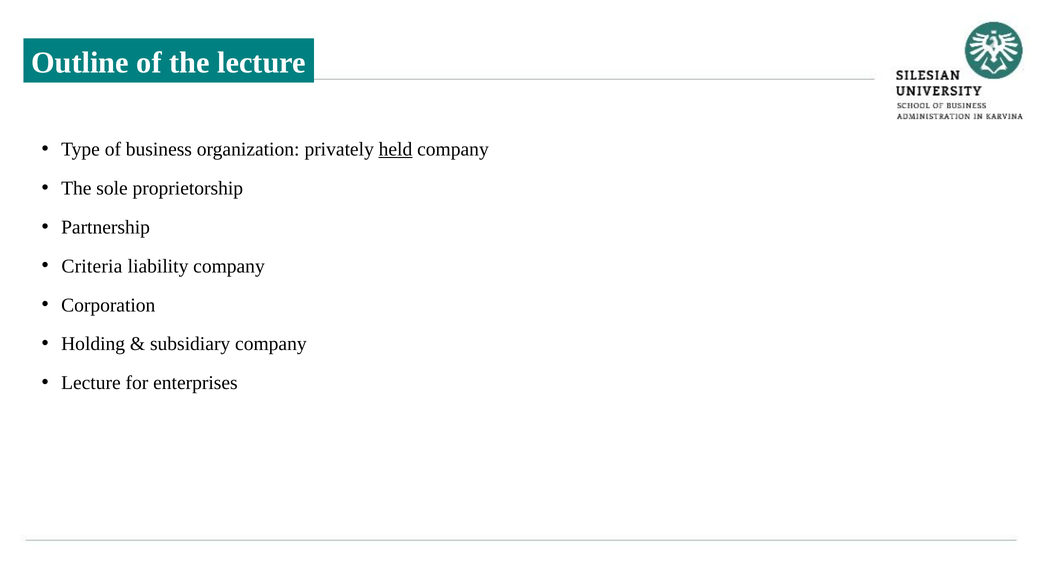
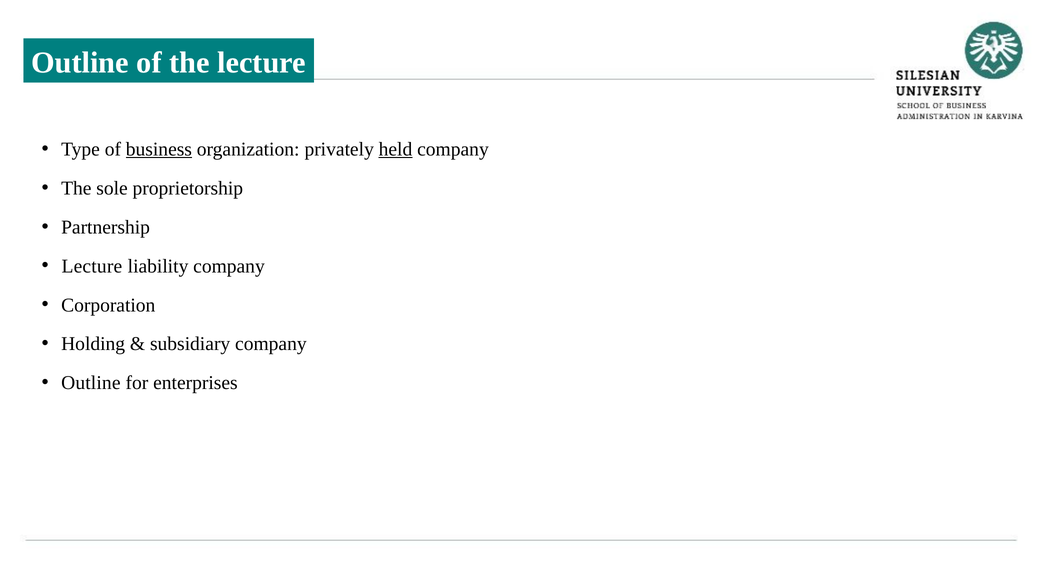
business underline: none -> present
Criteria at (92, 266): Criteria -> Lecture
Lecture at (91, 383): Lecture -> Outline
